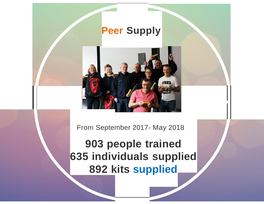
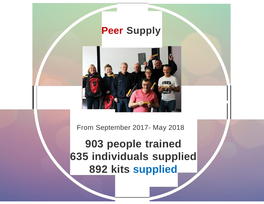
Peer colour: orange -> red
